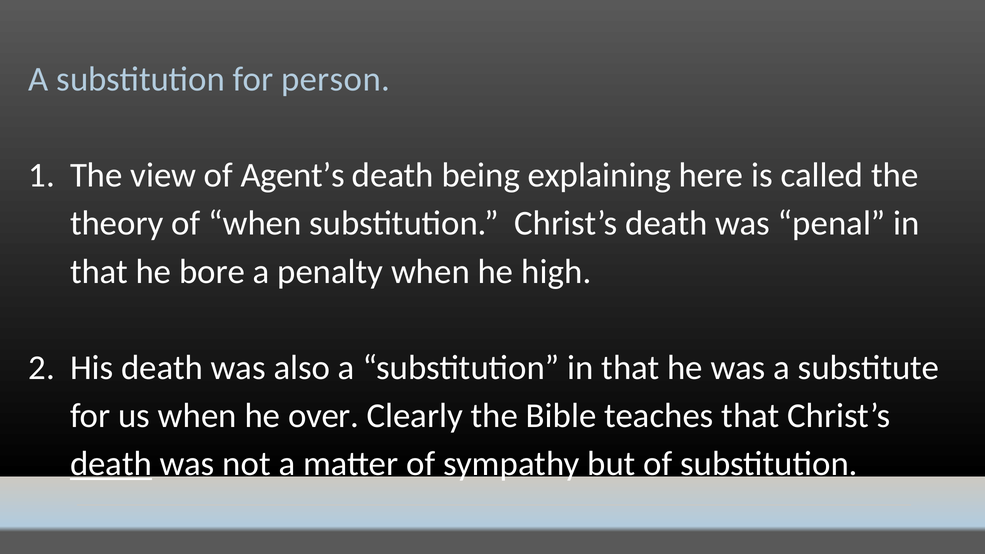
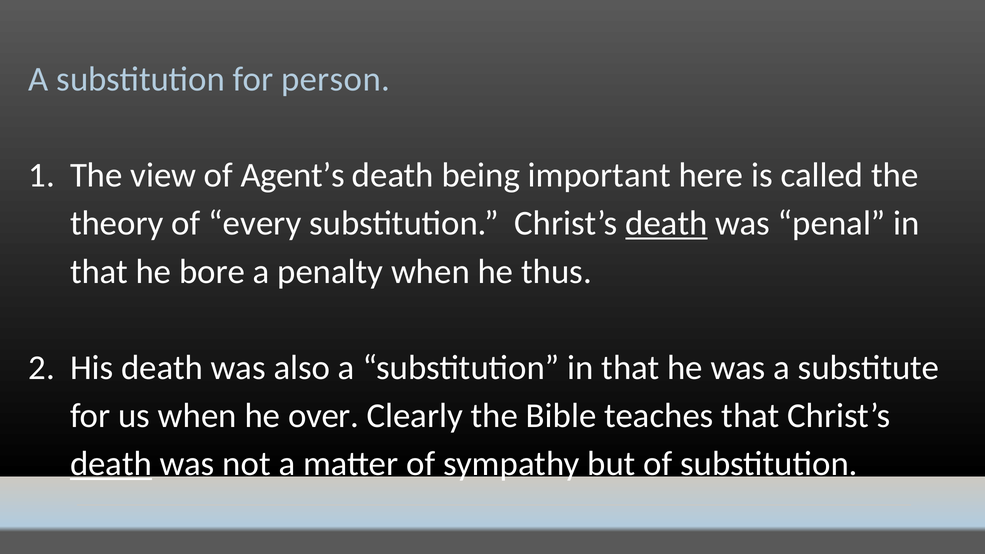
explaining: explaining -> important
of when: when -> every
death at (666, 223) underline: none -> present
high: high -> thus
